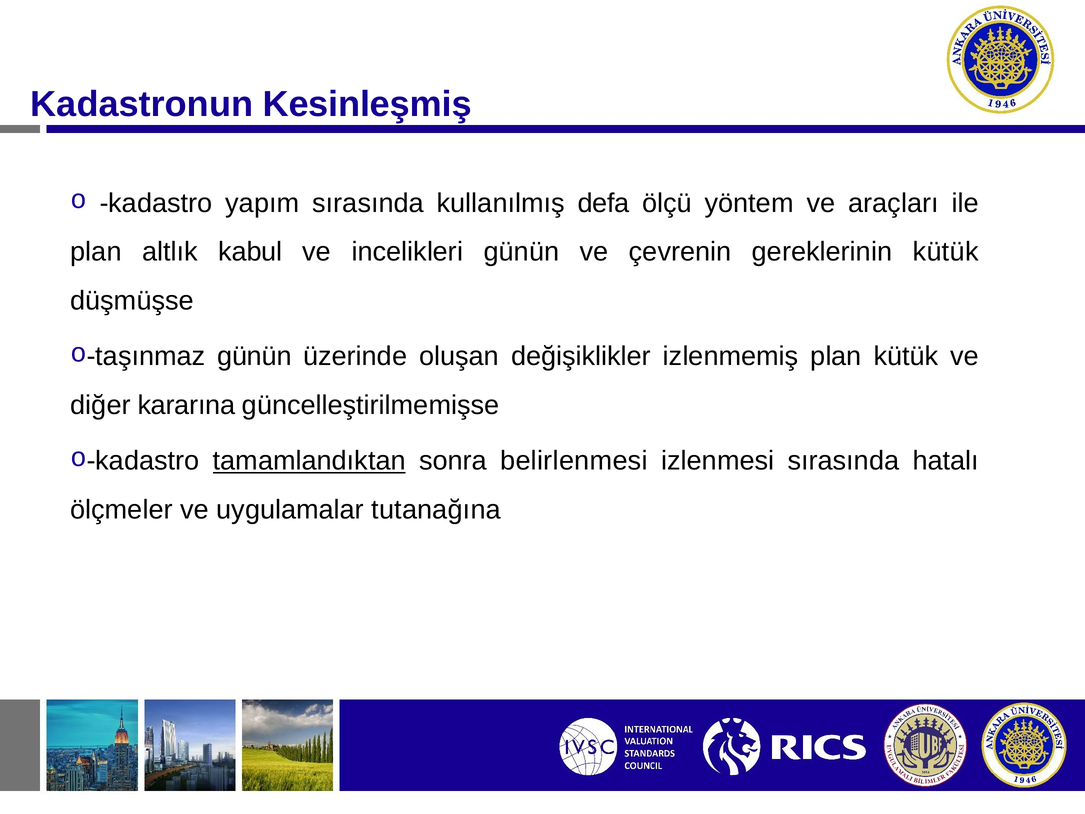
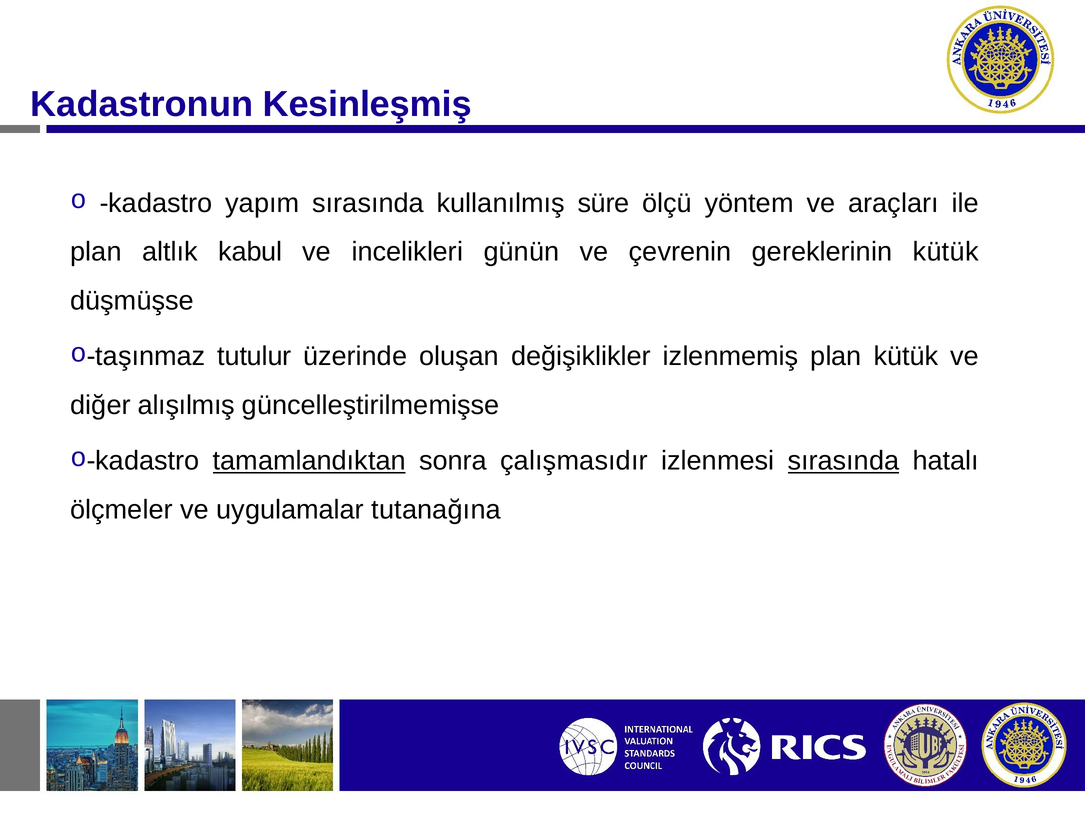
defa: defa -> süre
günün at (255, 356): günün -> tutulur
kararına: kararına -> alışılmış
belirlenmesi: belirlenmesi -> çalışmasıdır
sırasında at (843, 461) underline: none -> present
